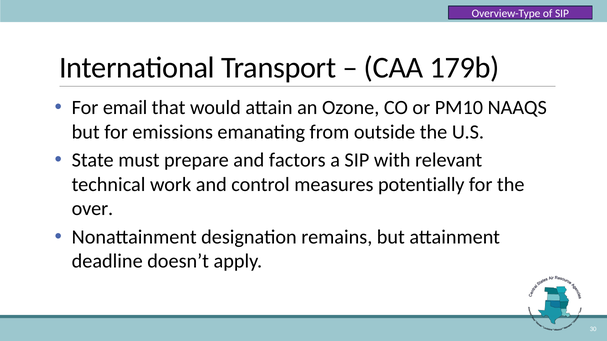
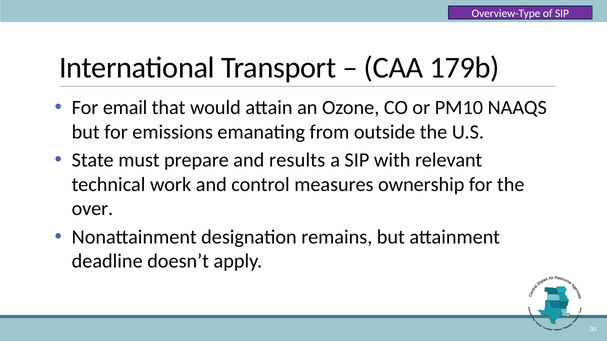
factors: factors -> results
potentially: potentially -> ownership
